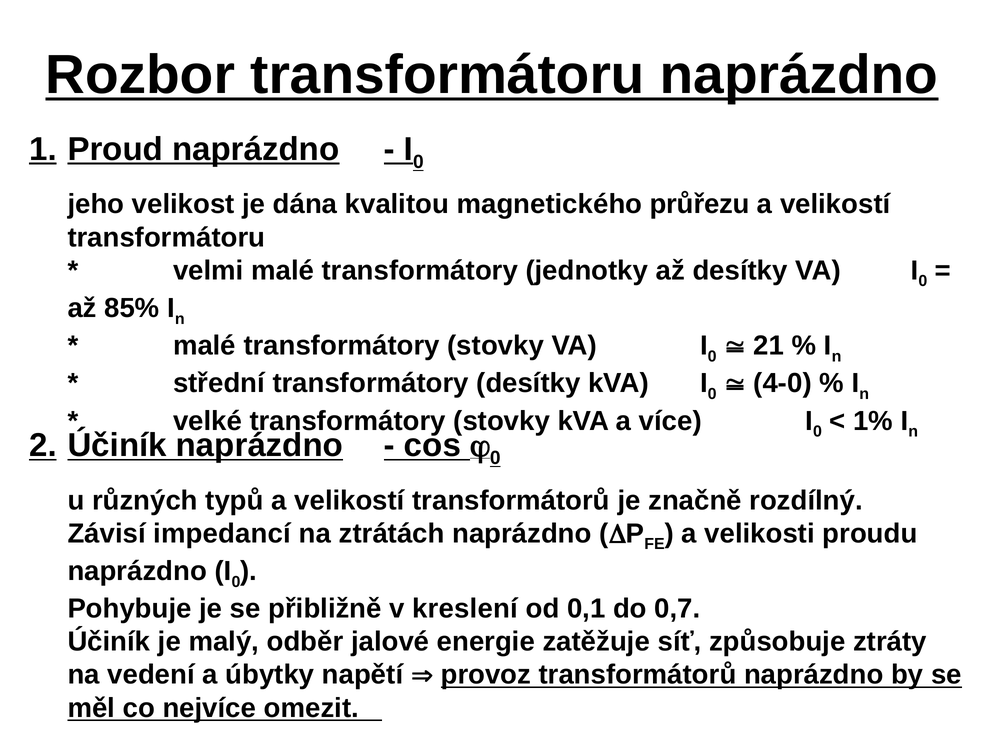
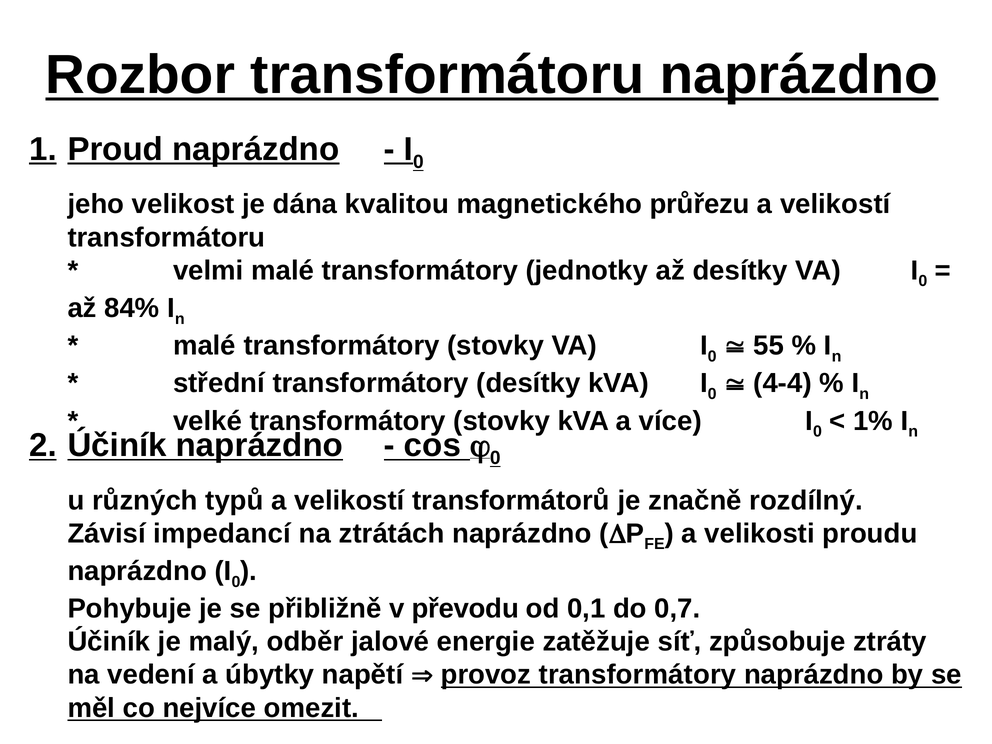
85%: 85% -> 84%
21: 21 -> 55
4-0: 4-0 -> 4-4
kreslení: kreslení -> převodu
provoz transformátorů: transformátorů -> transformátory
